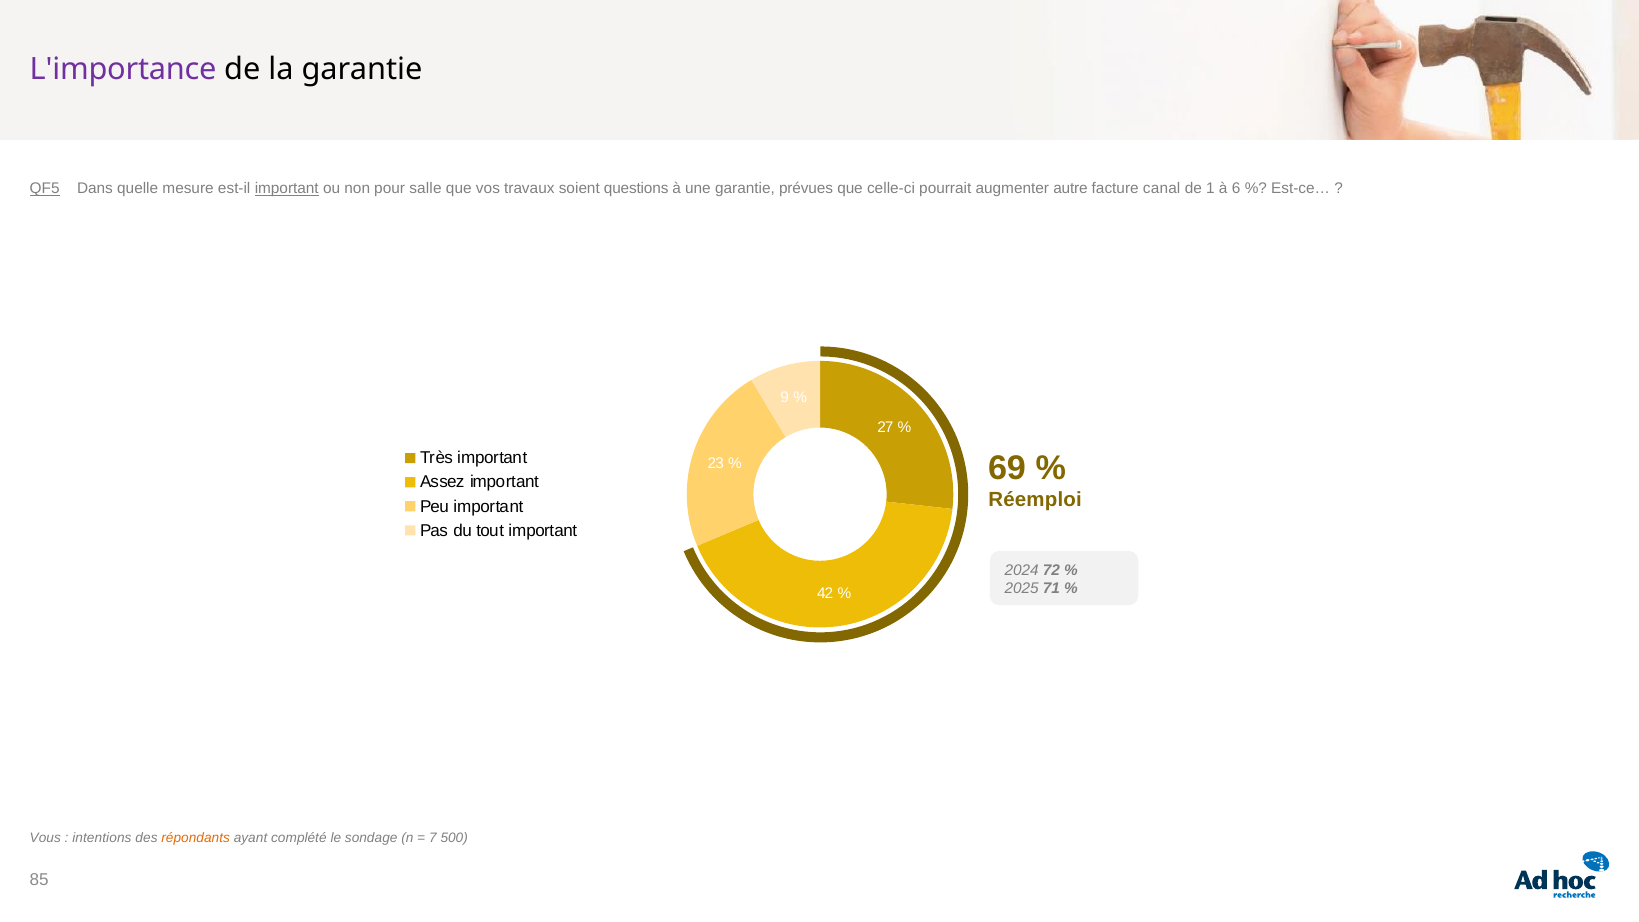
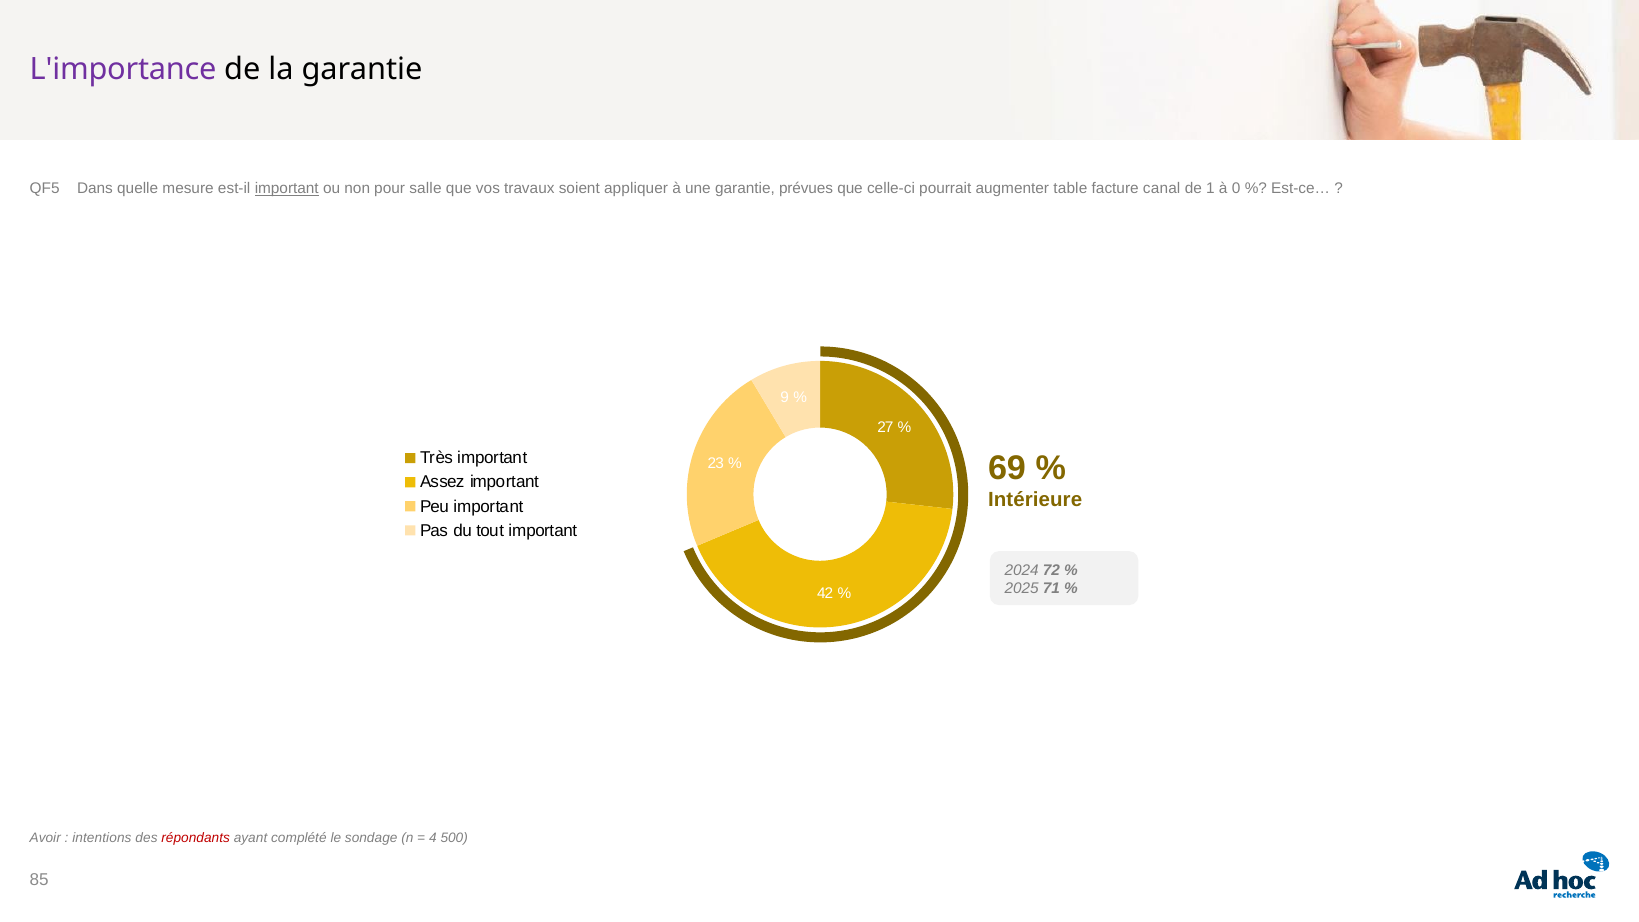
QF5 underline: present -> none
questions: questions -> appliquer
autre: autre -> table
6: 6 -> 0
Réemploi: Réemploi -> Intérieure
Vous: Vous -> Avoir
répondants colour: orange -> red
7: 7 -> 4
